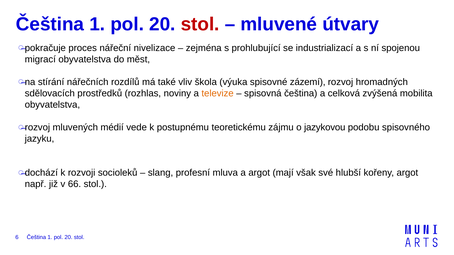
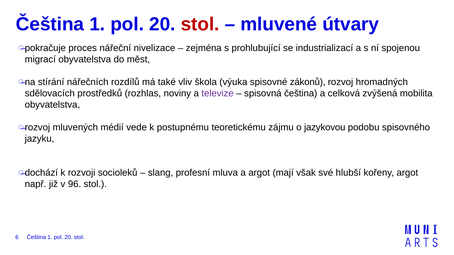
zázemí: zázemí -> zákonů
televize colour: orange -> purple
66: 66 -> 96
